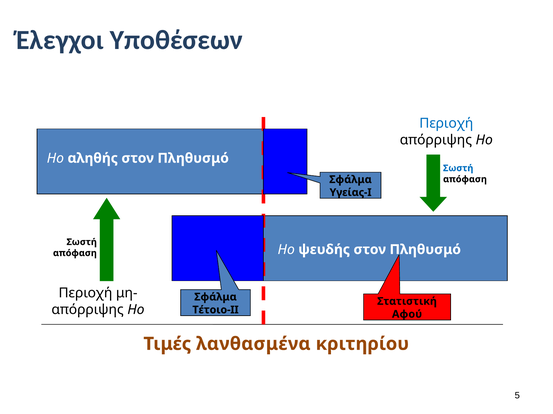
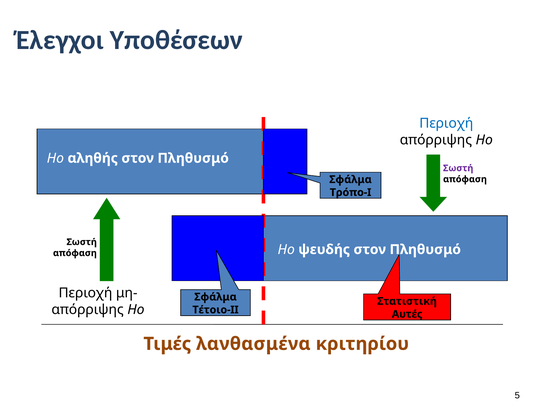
Σωστή at (458, 168) colour: blue -> purple
Υγείας-Ι: Υγείας-Ι -> Τρόπο-Ι
Αφού: Αφού -> Αυτές
